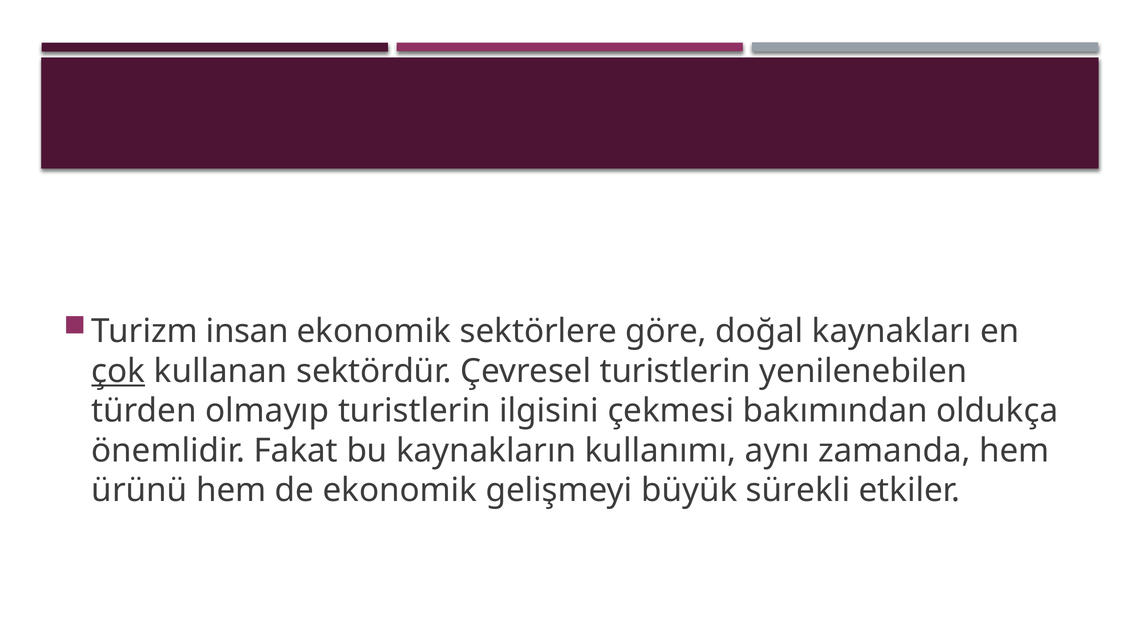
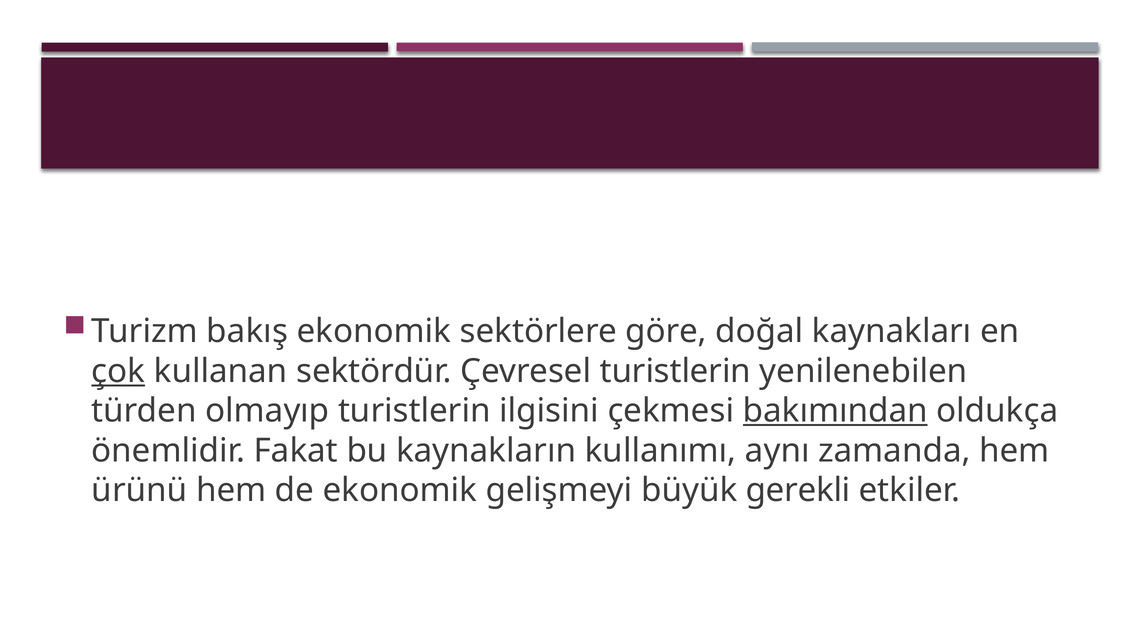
insan: insan -> bakış
bakımından underline: none -> present
sürekli: sürekli -> gerekli
